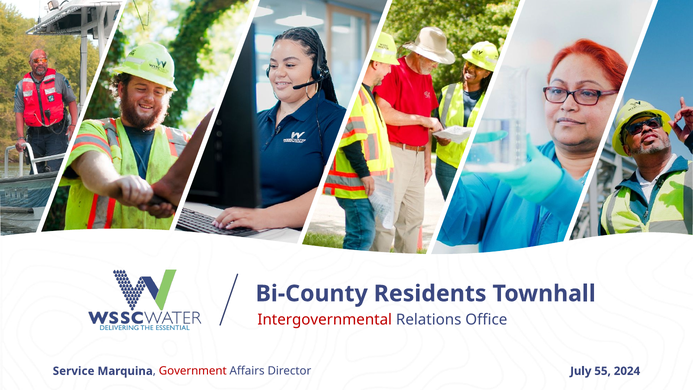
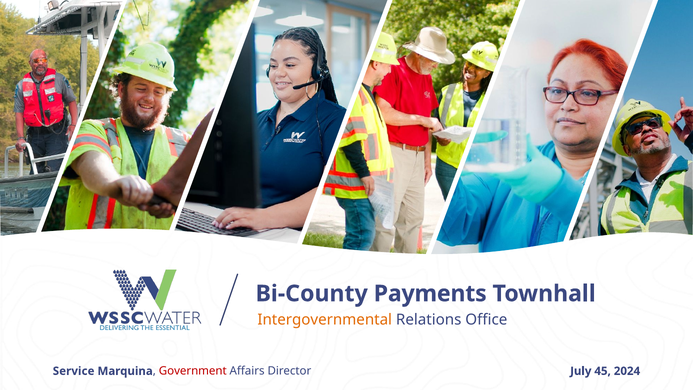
Residents: Residents -> Payments
Intergovernmental colour: red -> orange
55: 55 -> 45
